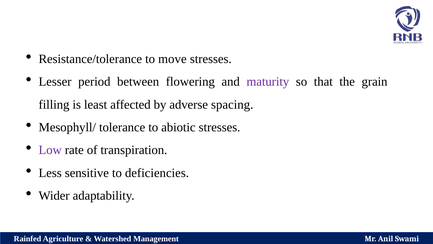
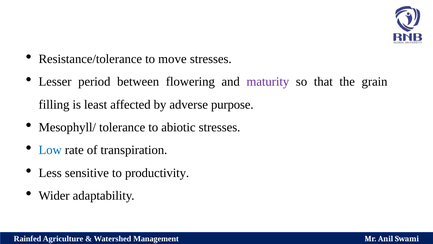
spacing: spacing -> purpose
Low colour: purple -> blue
deficiencies: deficiencies -> productivity
